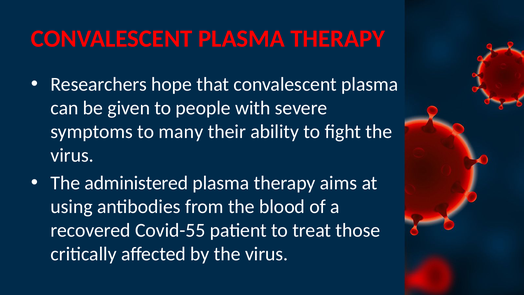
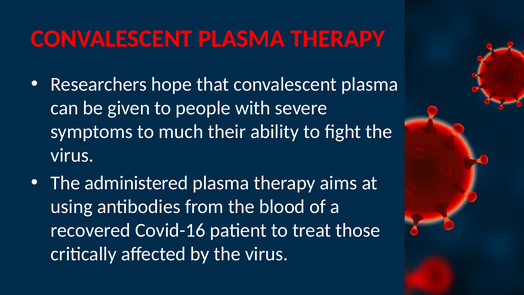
many: many -> much
Covid-55: Covid-55 -> Covid-16
